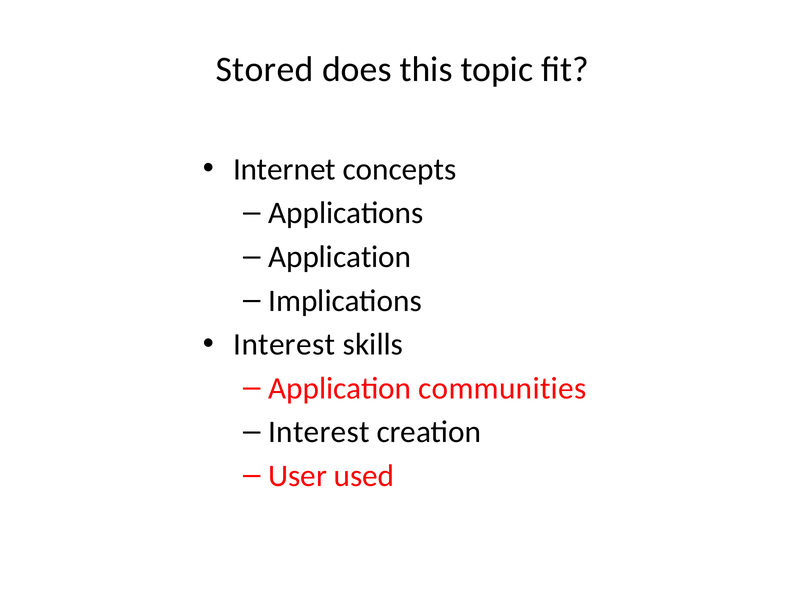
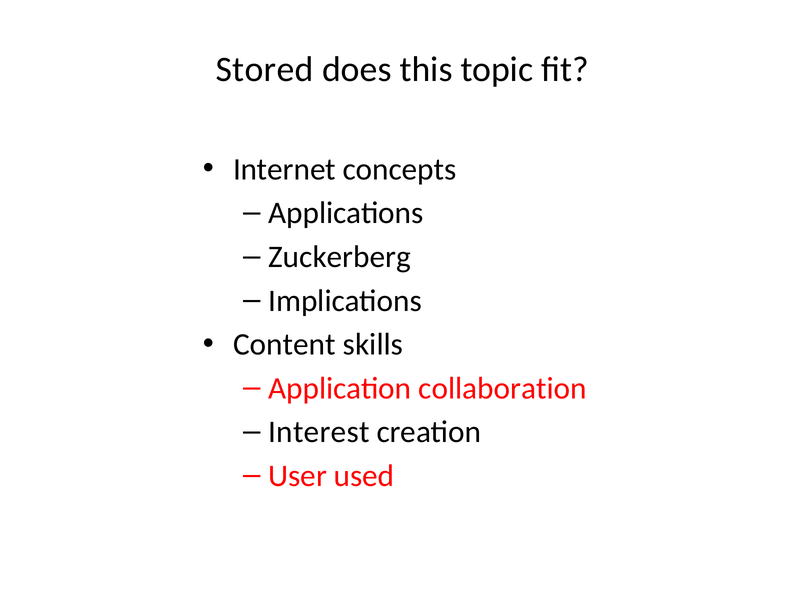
Application at (340, 257): Application -> Zuckerberg
Interest at (284, 344): Interest -> Content
communities: communities -> collaboration
